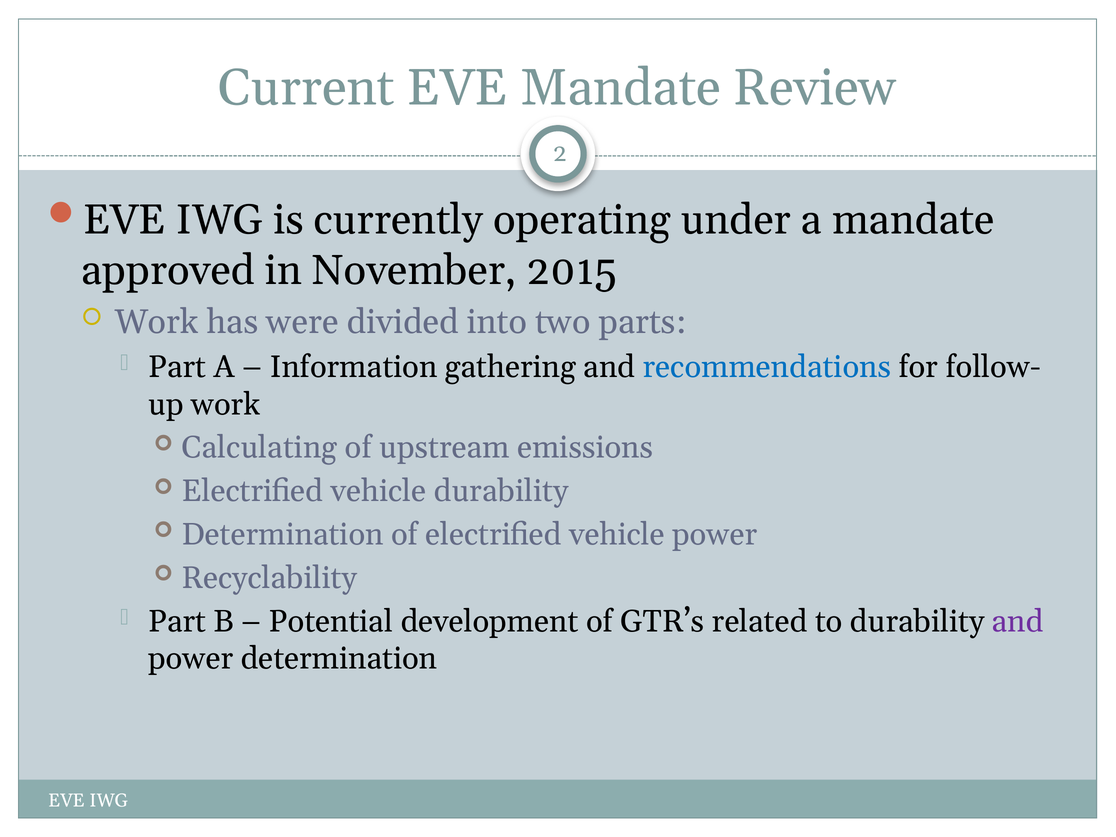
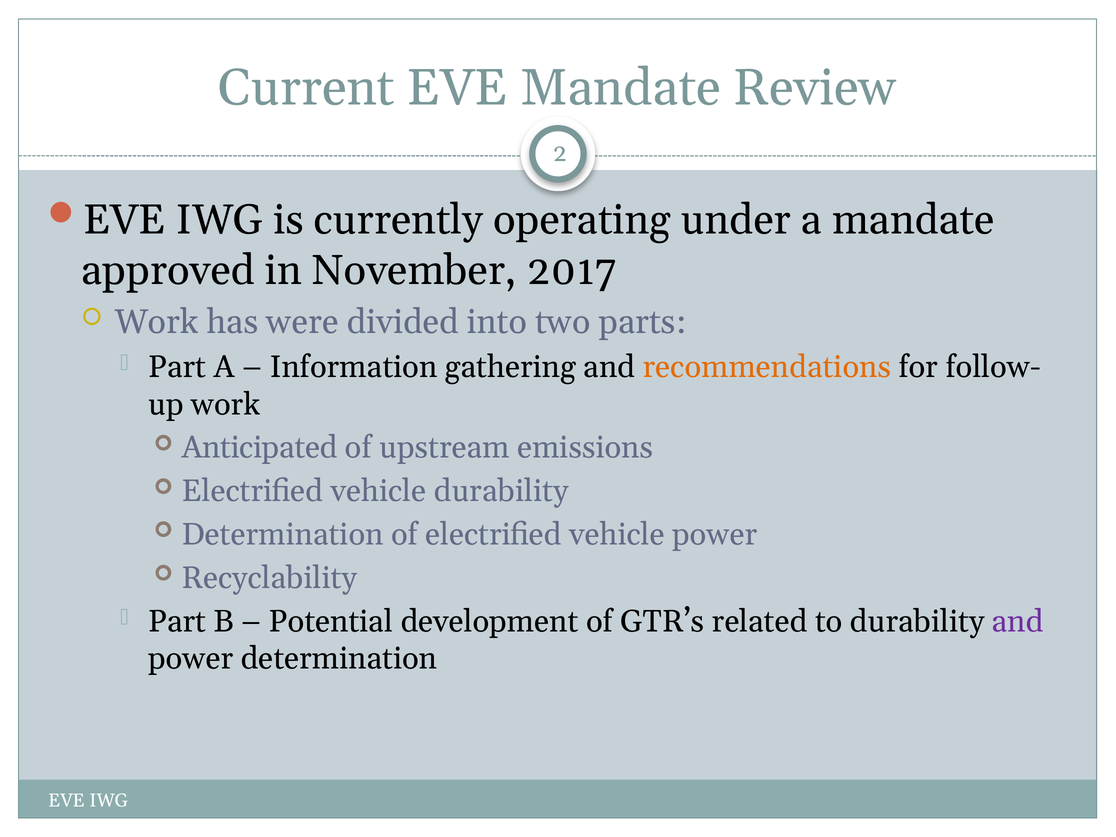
2015: 2015 -> 2017
recommendations colour: blue -> orange
Calculating: Calculating -> Anticipated
